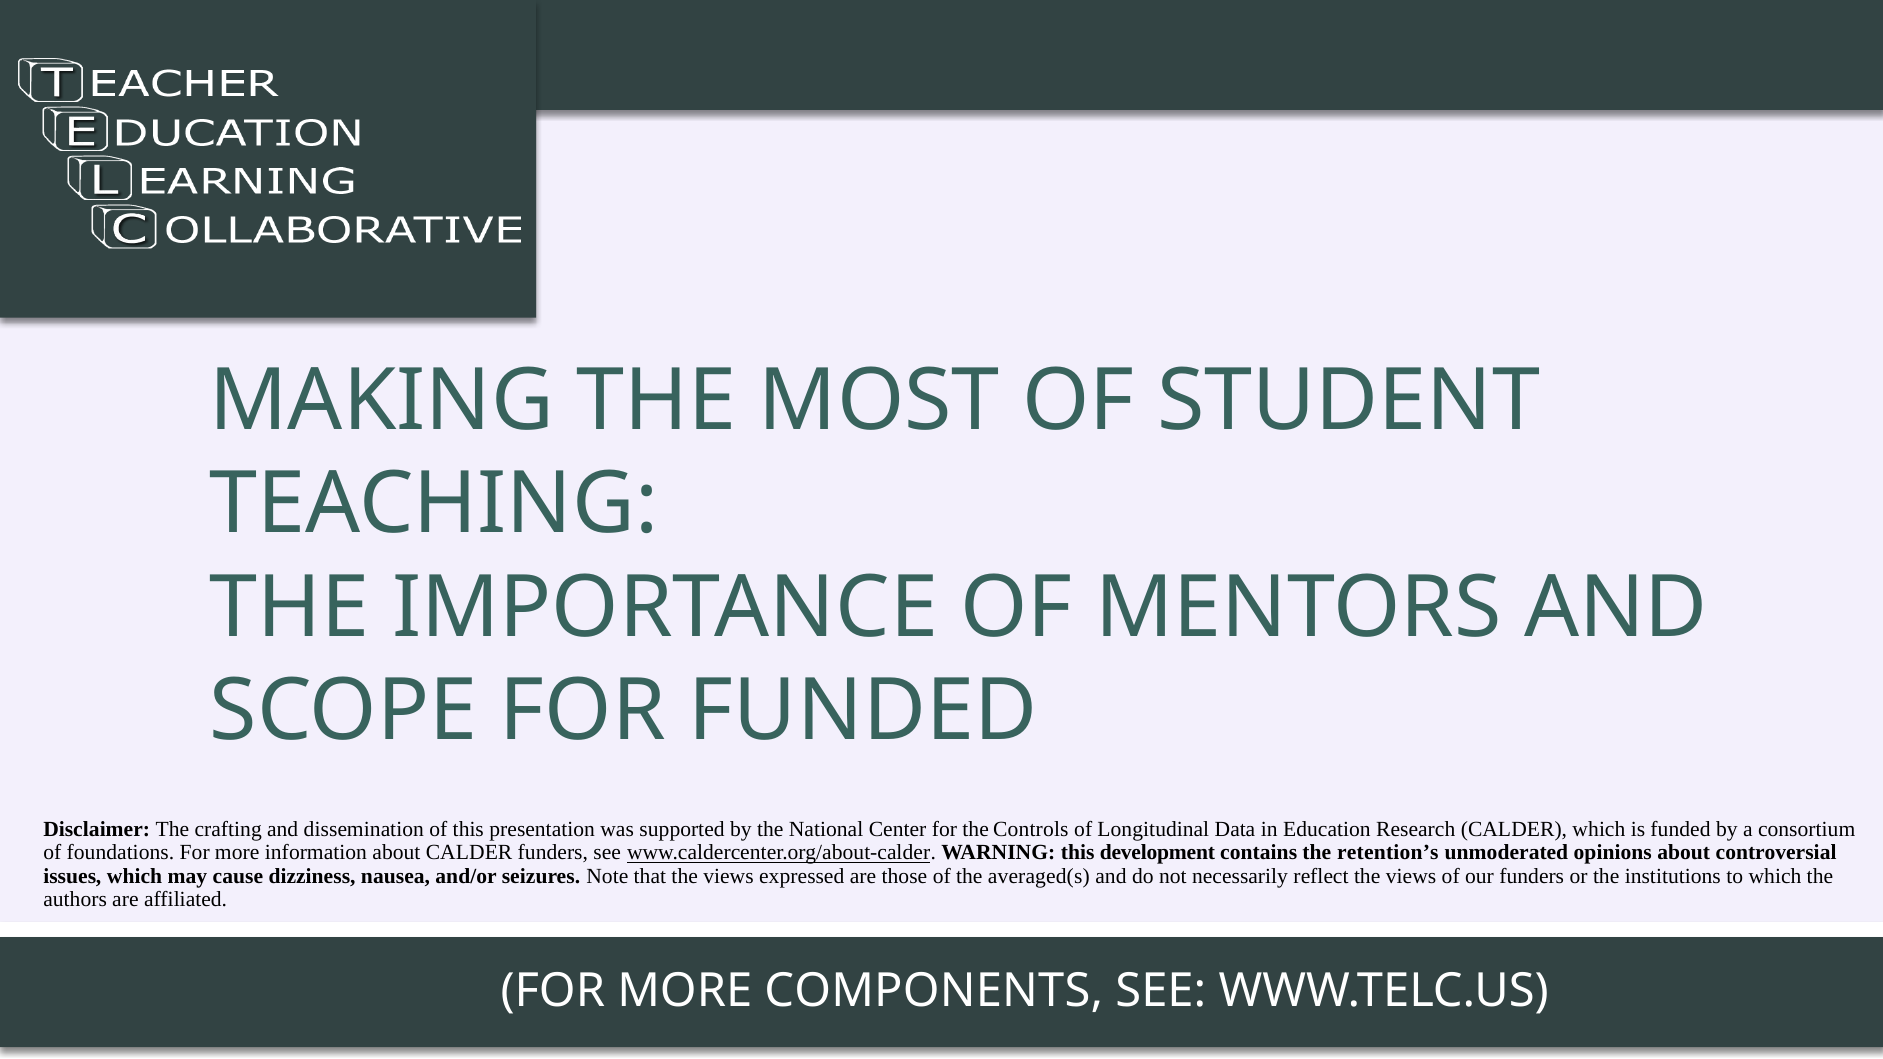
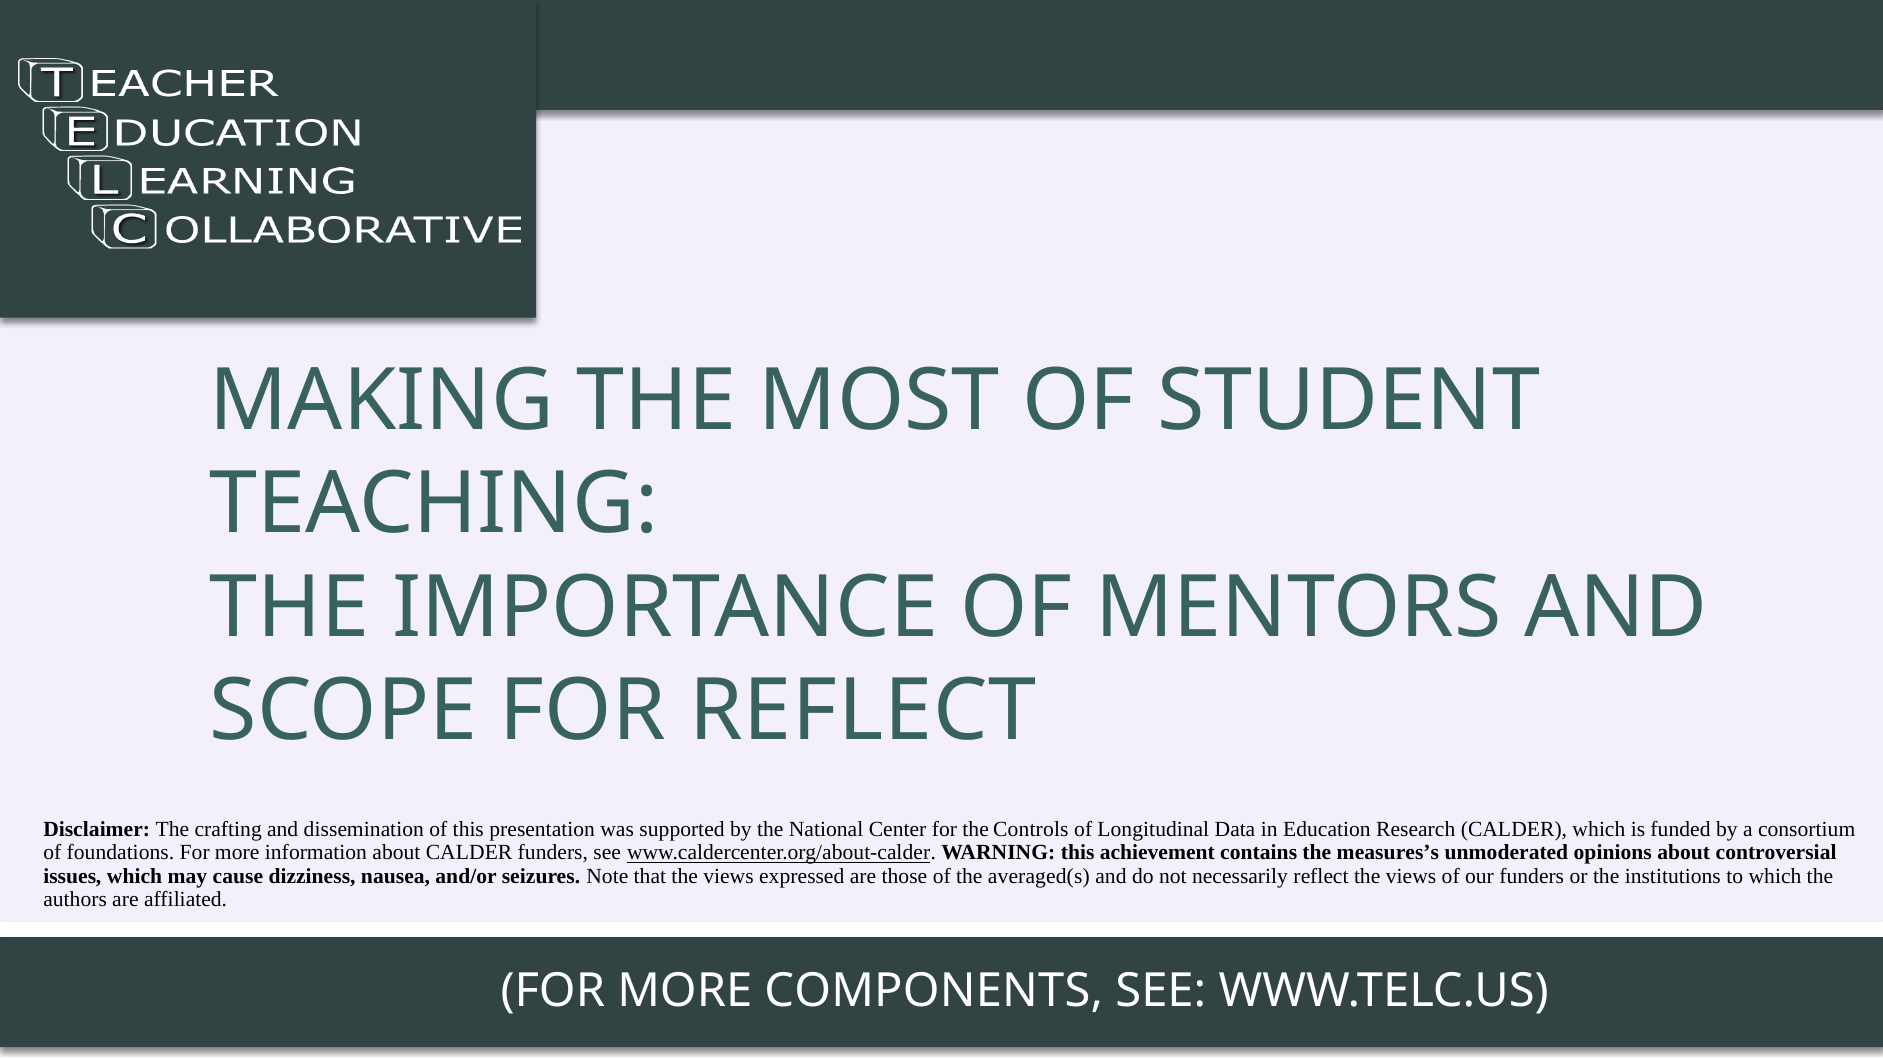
FOR FUNDED: FUNDED -> REFLECT
development: development -> achievement
retention’s: retention’s -> measures’s
